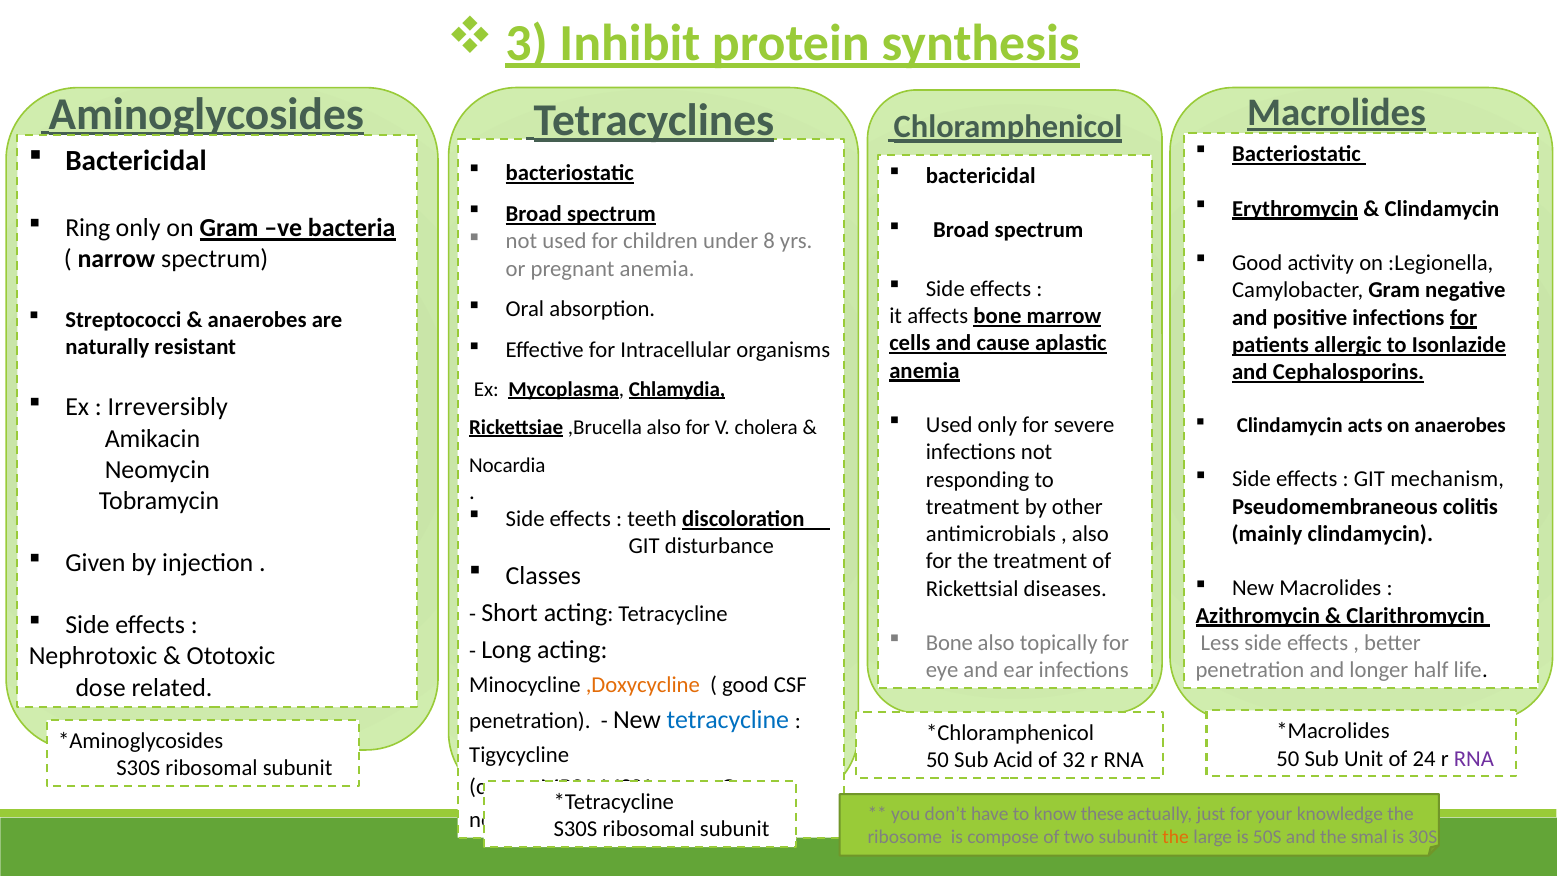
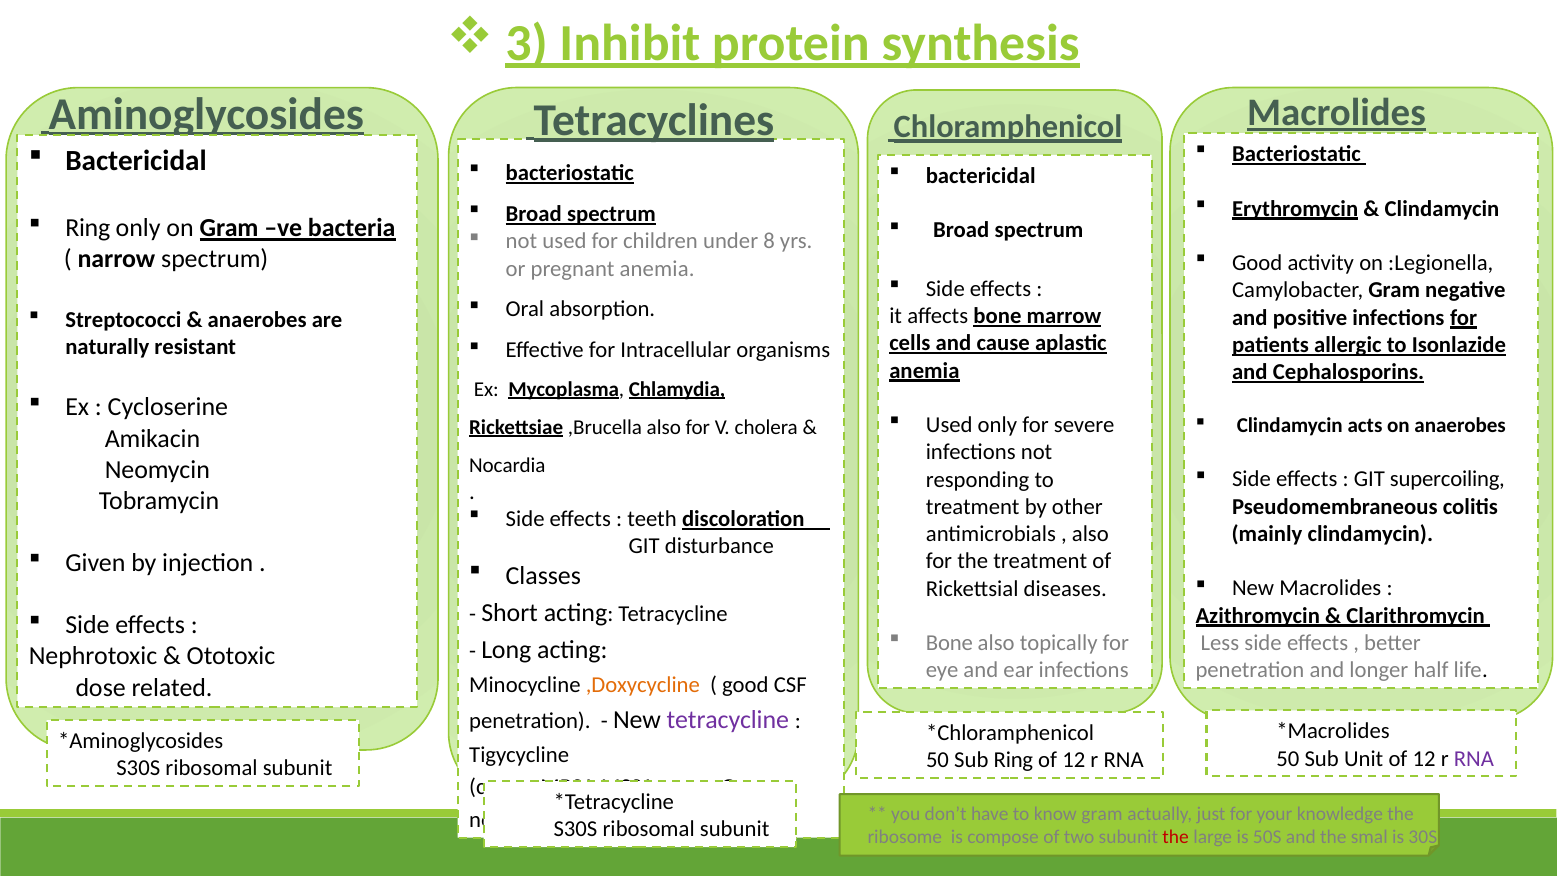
Irreversibly: Irreversibly -> Cycloserine
mechanism: mechanism -> supercoiling
tetracycline at (728, 720) colour: blue -> purple
Unit of 24: 24 -> 12
Sub Acid: Acid -> Ring
32 at (1074, 760): 32 -> 12
know these: these -> gram
the at (1176, 837) colour: orange -> red
